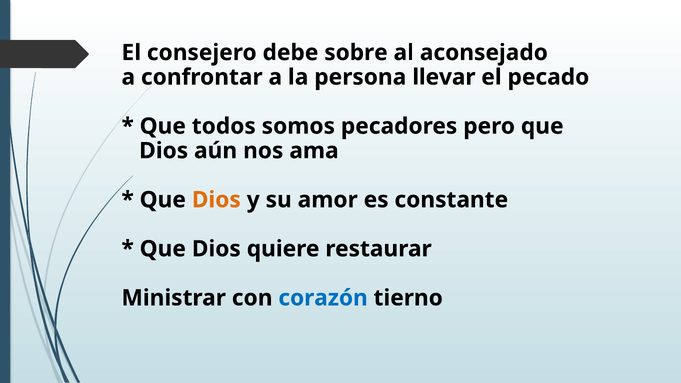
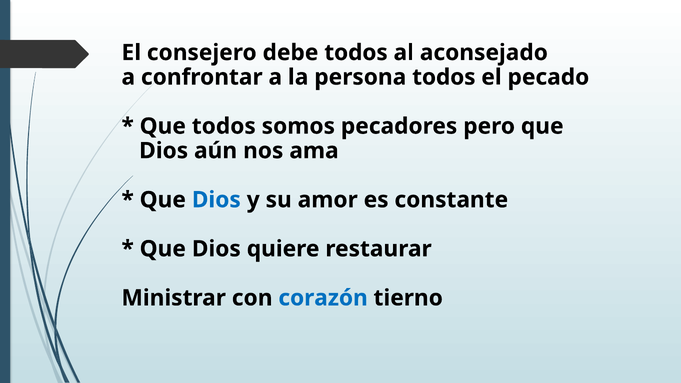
debe sobre: sobre -> todos
persona llevar: llevar -> todos
Dios at (216, 200) colour: orange -> blue
